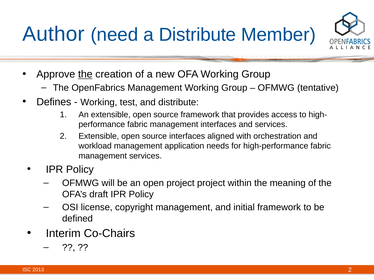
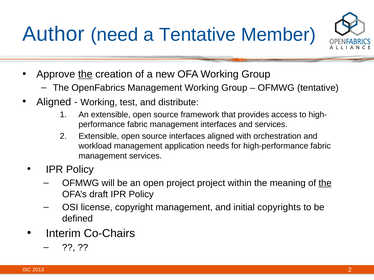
a Distribute: Distribute -> Tentative
Defines at (54, 102): Defines -> Aligned
the at (325, 183) underline: none -> present
initial framework: framework -> copyrights
